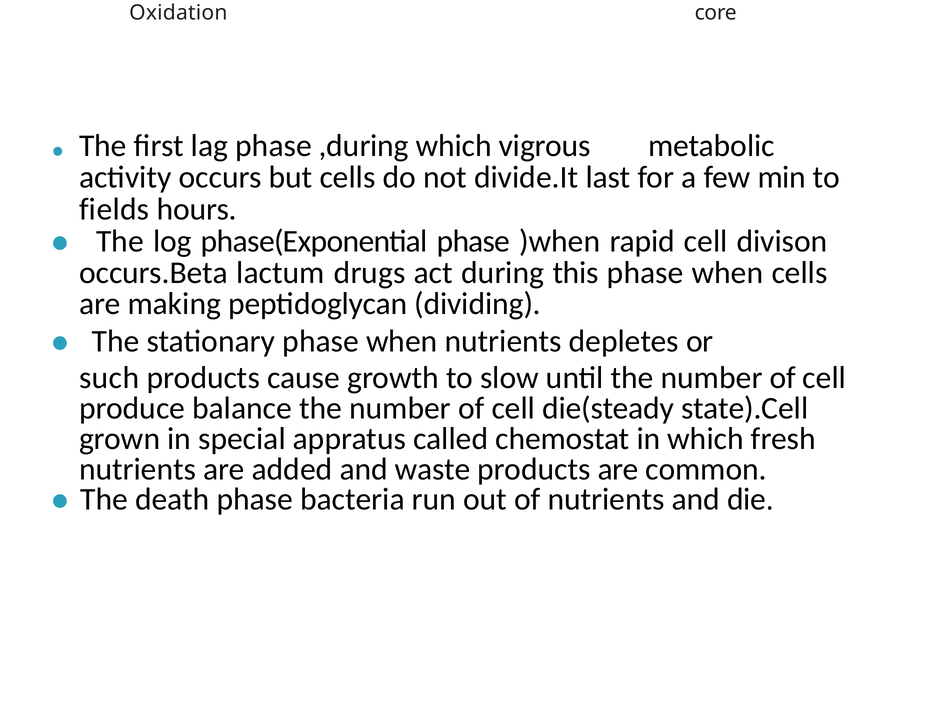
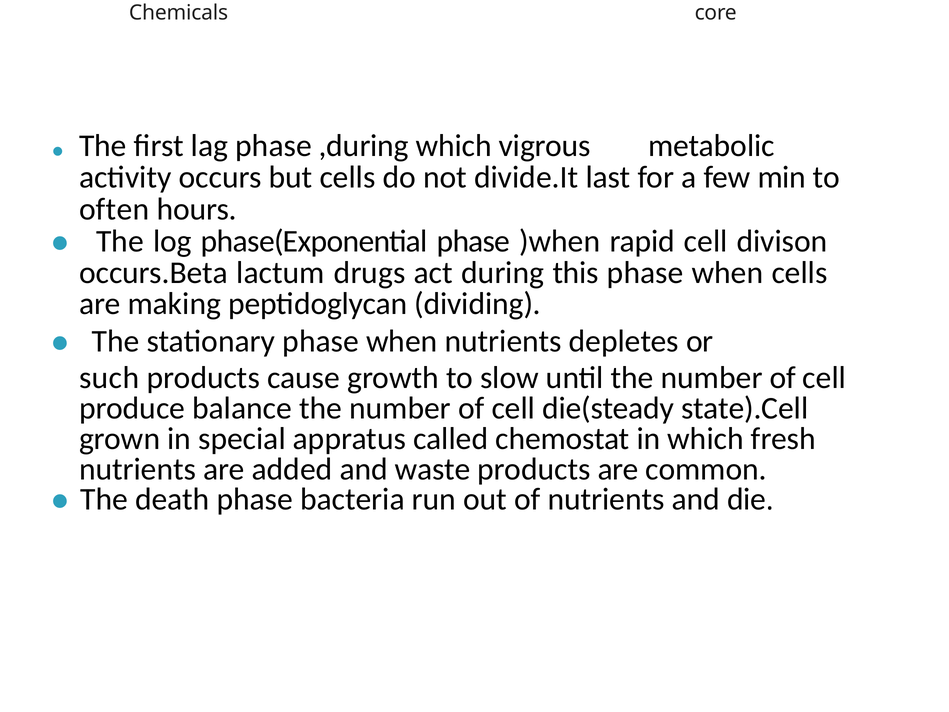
Oxidation: Oxidation -> Chemicals
fields: fields -> often
